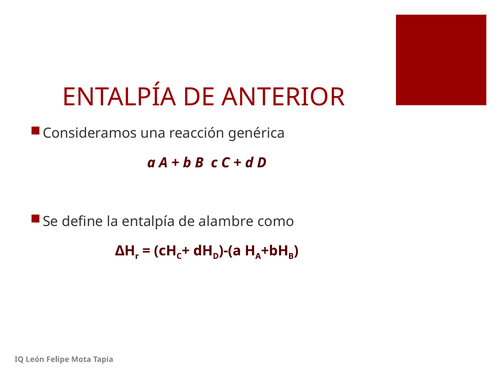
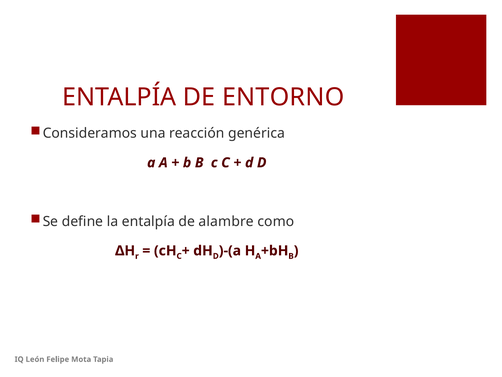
ANTERIOR: ANTERIOR -> ENTORNO
